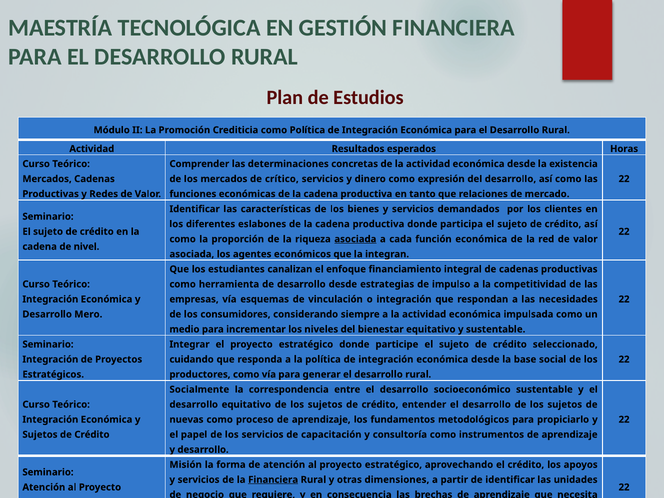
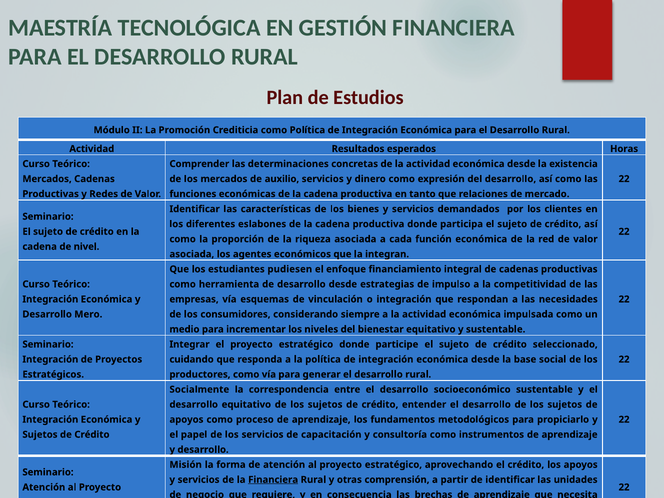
crítico: crítico -> auxilio
asociada at (355, 239) underline: present -> none
canalizan: canalizan -> pudiesen
nuevas at (186, 420): nuevas -> apoyos
dimensiones: dimensiones -> comprensión
